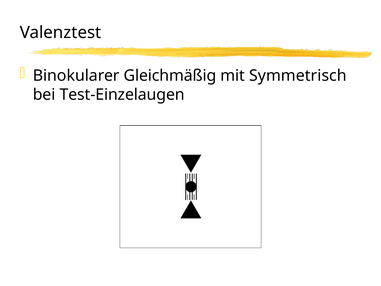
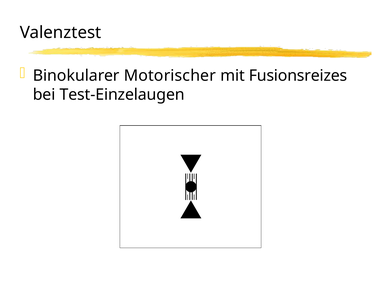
Gleichmäßig: Gleichmäßig -> Motorischer
Symmetrisch: Symmetrisch -> Fusionsreizes
